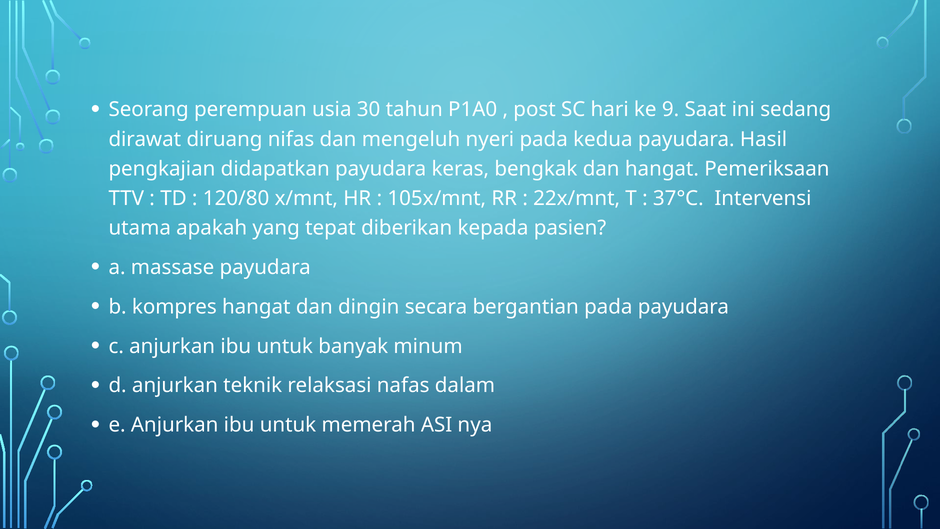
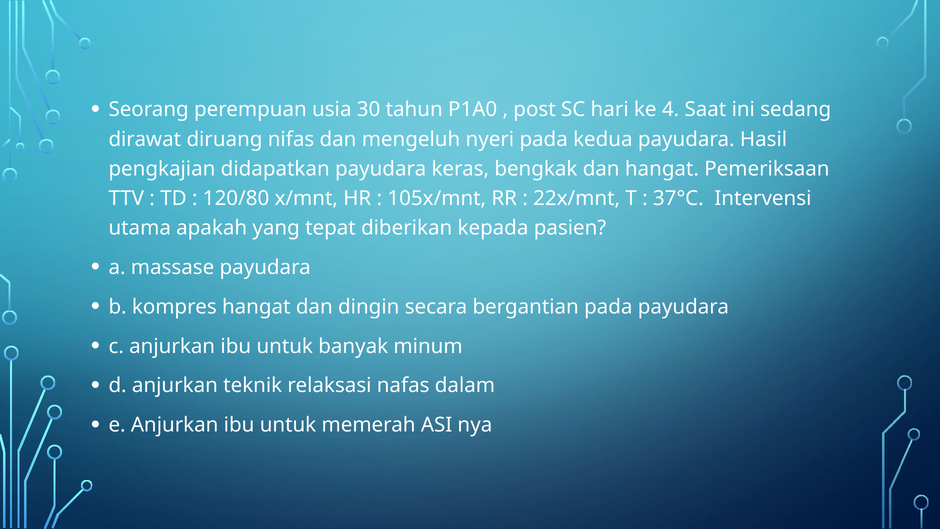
9: 9 -> 4
